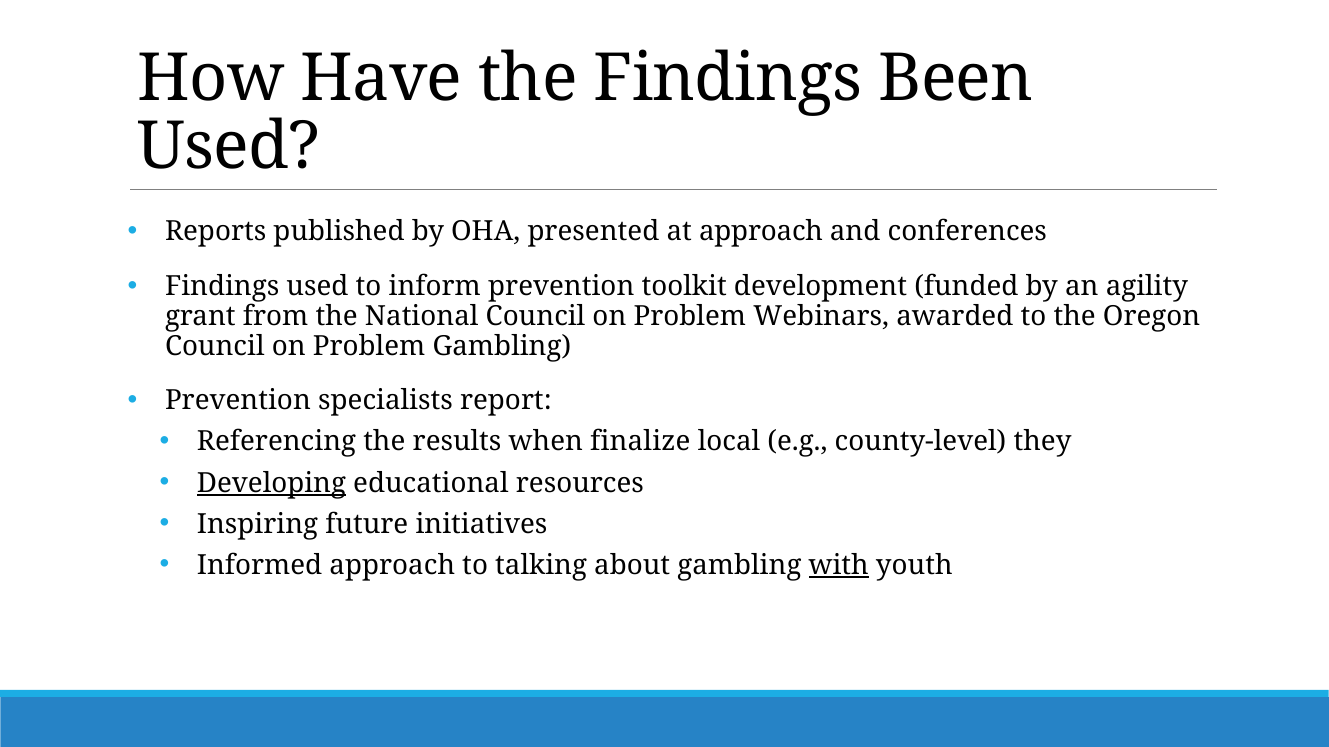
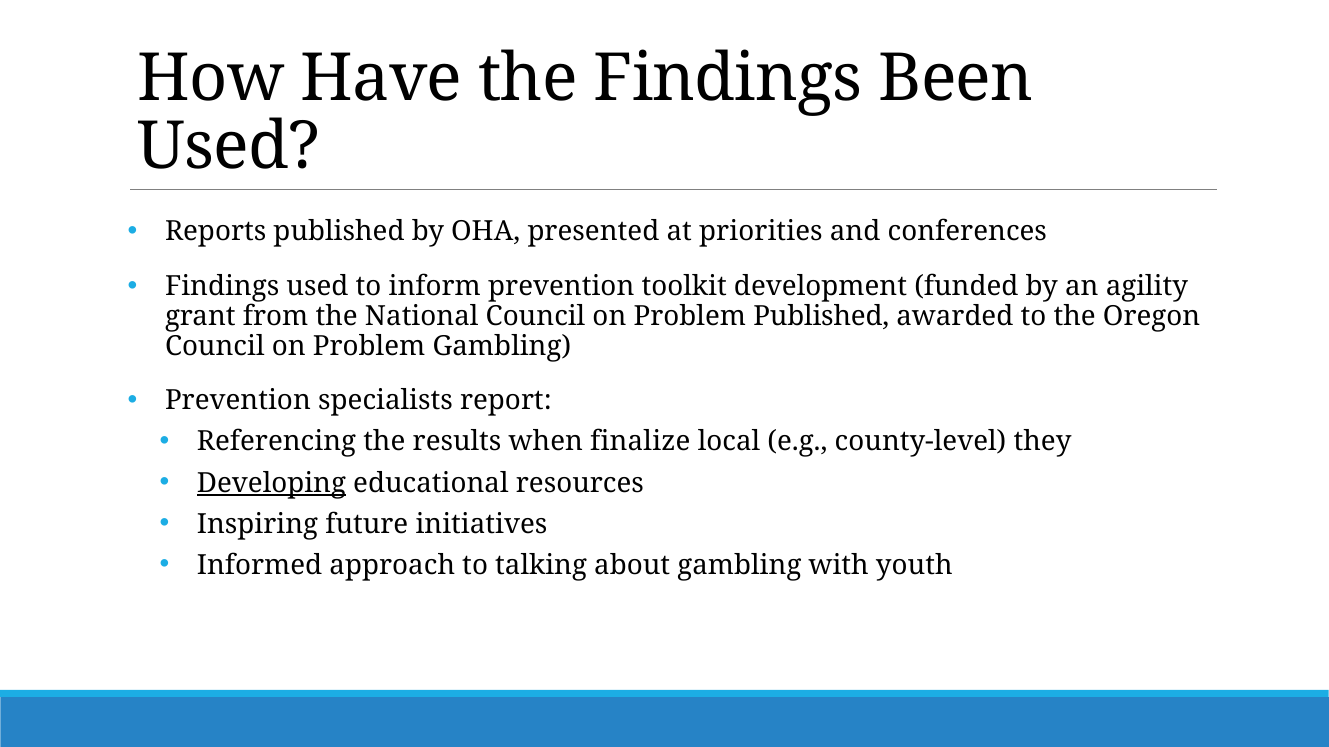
at approach: approach -> priorities
Problem Webinars: Webinars -> Published
with underline: present -> none
